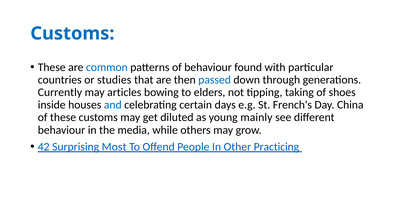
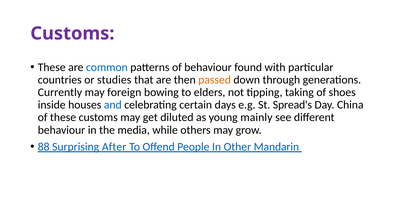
Customs at (72, 33) colour: blue -> purple
passed colour: blue -> orange
articles: articles -> foreign
French's: French's -> Spread's
42: 42 -> 88
Most: Most -> After
Practicing: Practicing -> Mandarin
